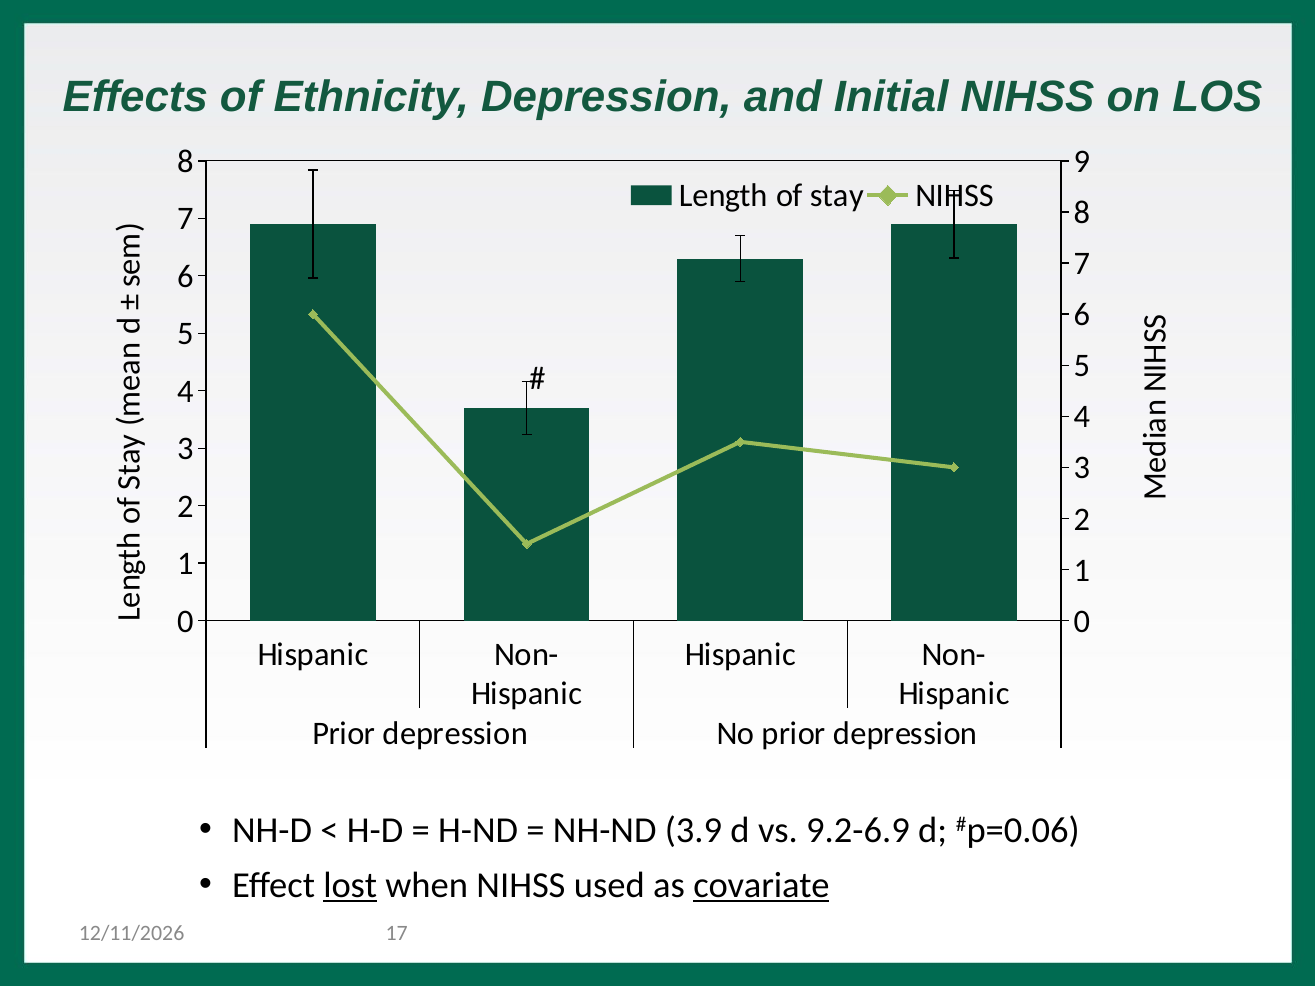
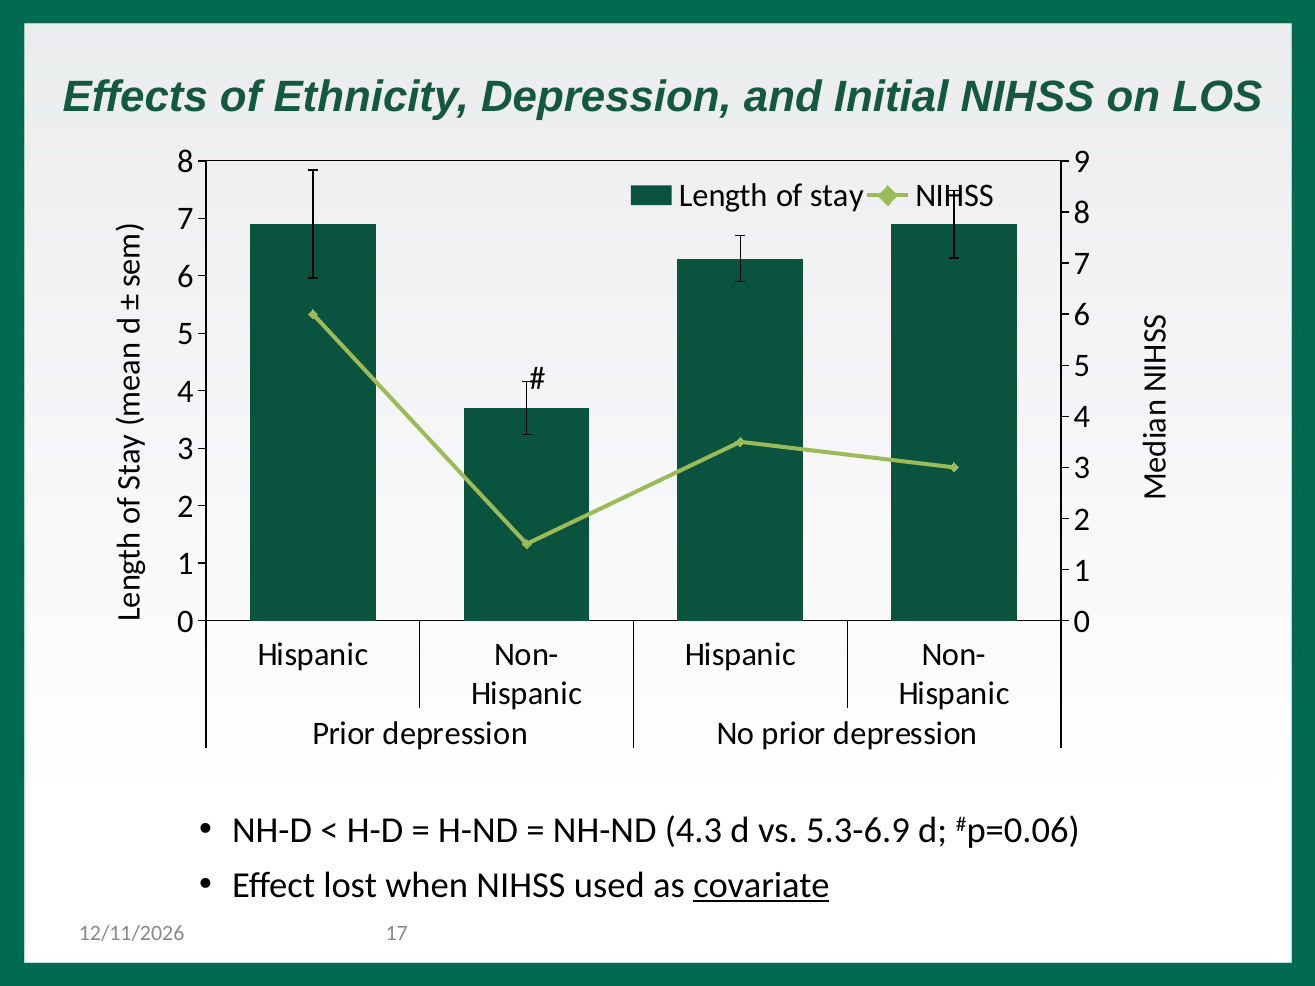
3.9: 3.9 -> 4.3
9.2-6.9: 9.2-6.9 -> 5.3-6.9
lost underline: present -> none
